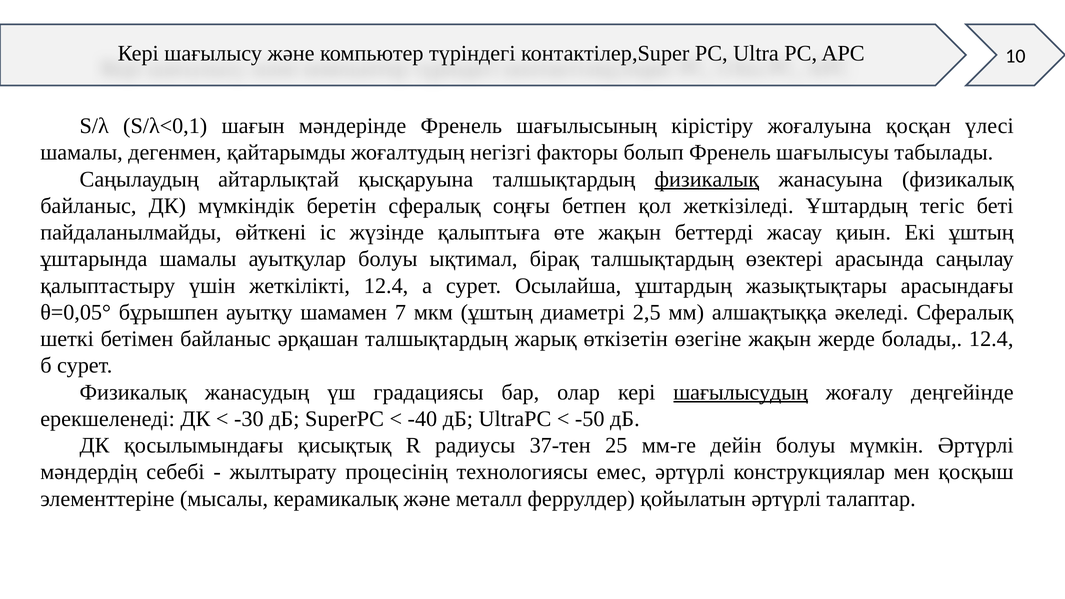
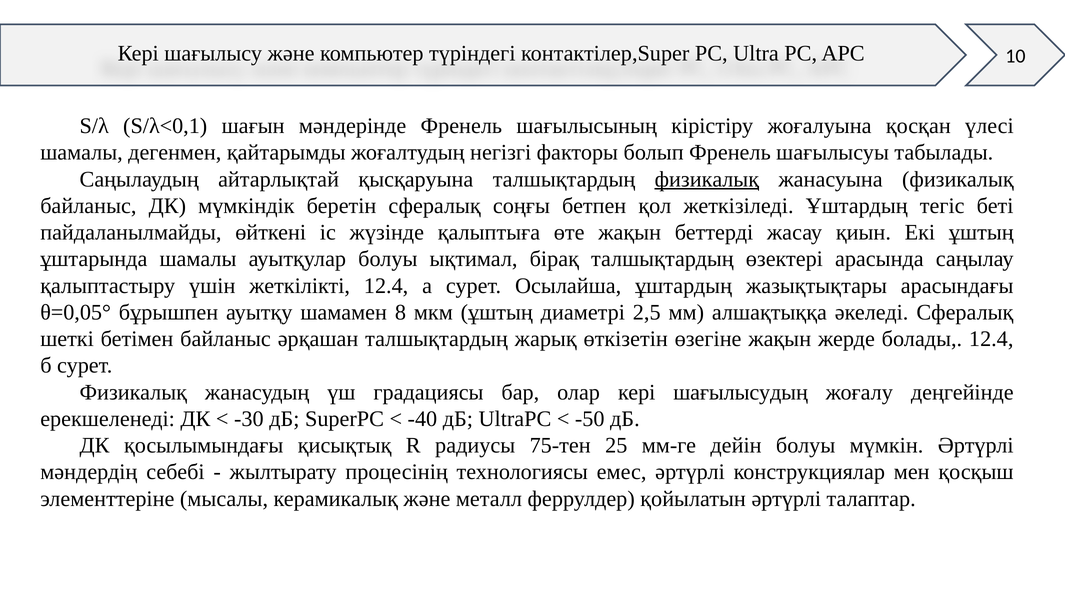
7: 7 -> 8
шағылысудың underline: present -> none
37-тен: 37-тен -> 75-тен
